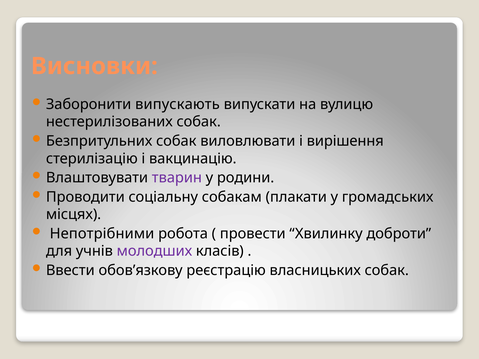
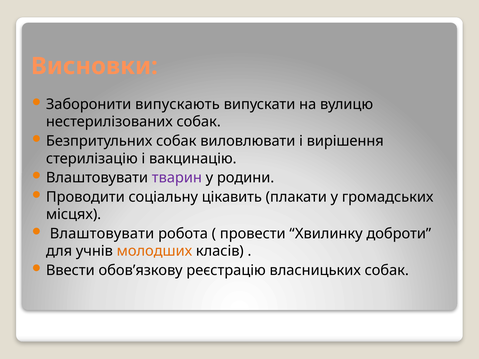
собакам: собакам -> цікавить
Непотрібними at (102, 234): Непотрібними -> Влаштовувати
молодших colour: purple -> orange
